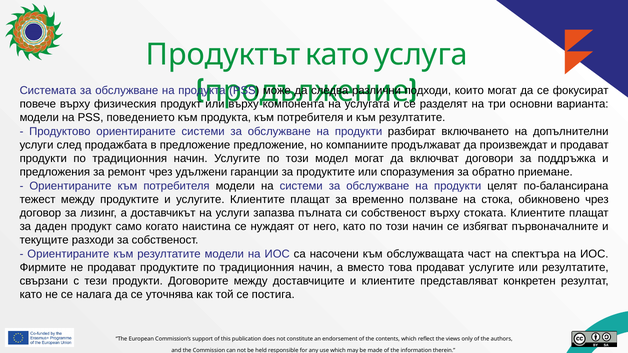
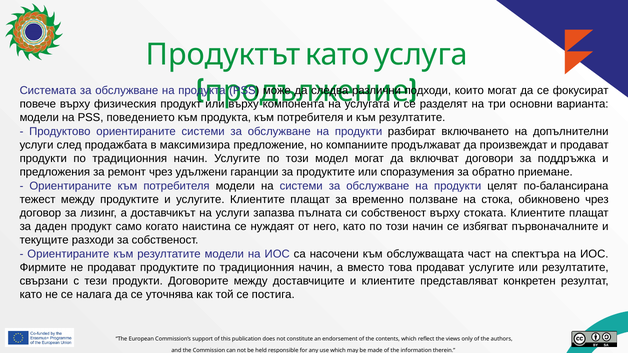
в предложение: предложение -> максимизира
